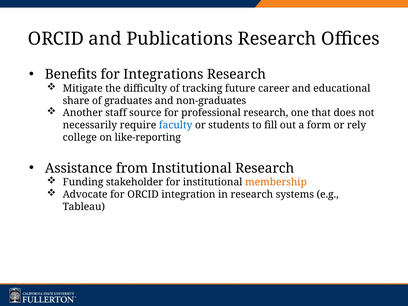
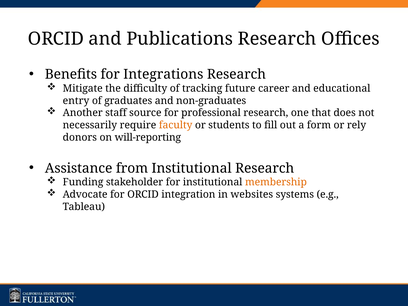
share: share -> entry
faculty colour: blue -> orange
college: college -> donors
like-reporting: like-reporting -> will-reporting
in research: research -> websites
